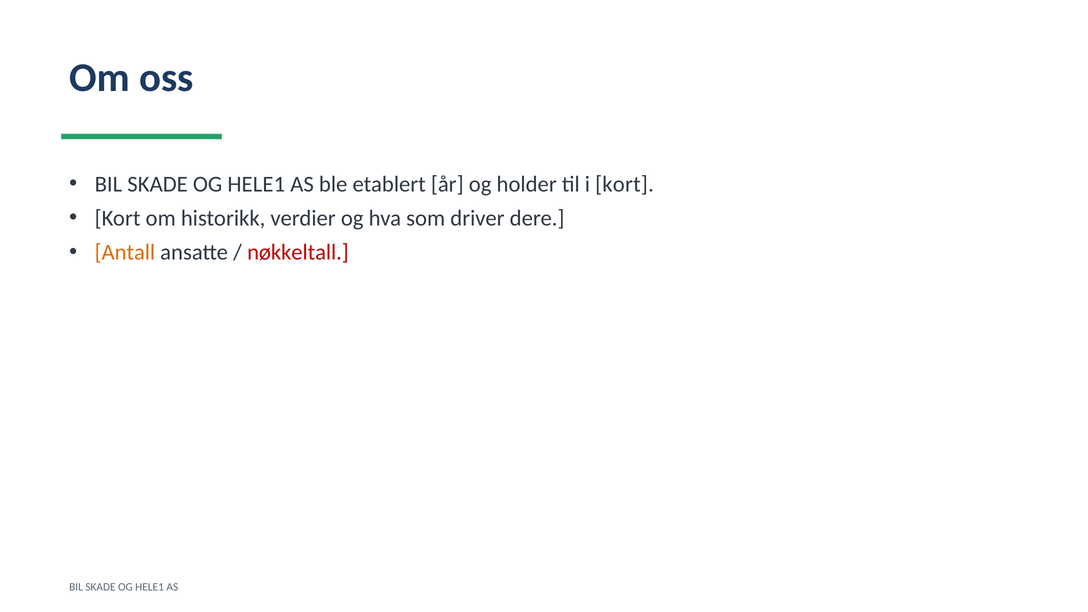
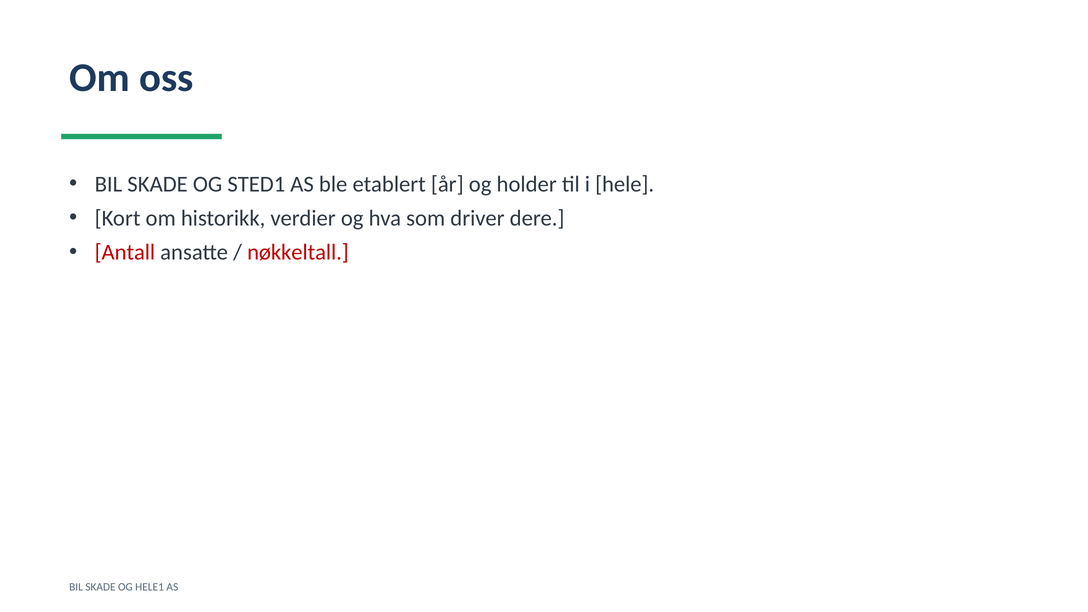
HELE1 at (256, 184): HELE1 -> STED1
i kort: kort -> hele
Antall colour: orange -> red
